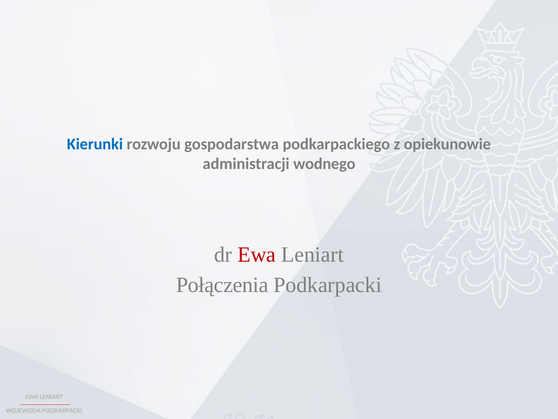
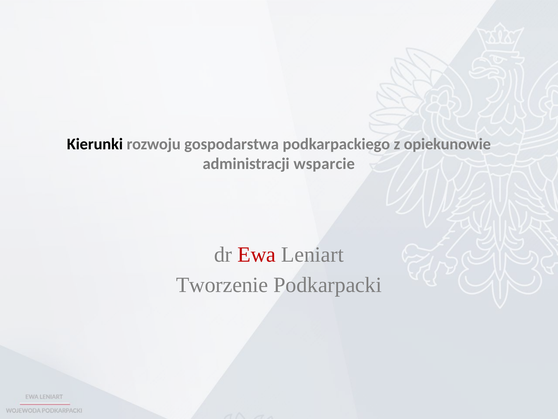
Kierunki colour: blue -> black
wodnego: wodnego -> wsparcie
Połączenia: Połączenia -> Tworzenie
